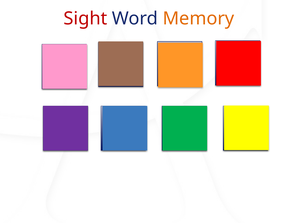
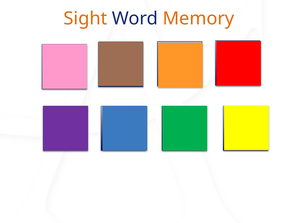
Sight colour: red -> orange
